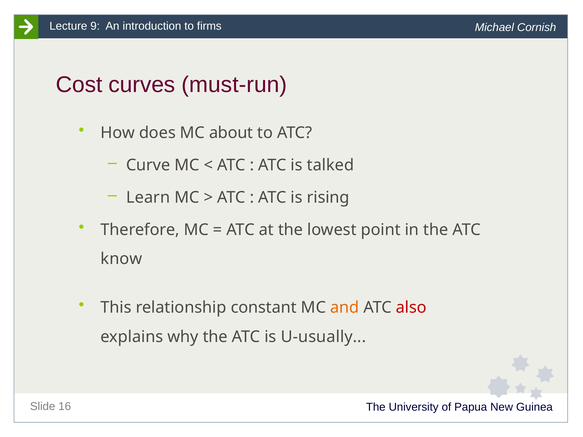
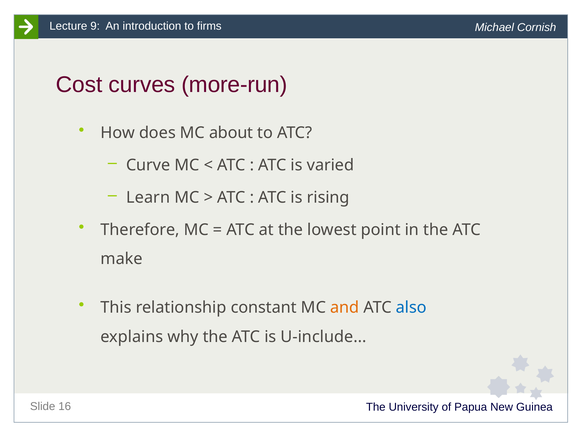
must-run: must-run -> more-run
talked: talked -> varied
know: know -> make
also colour: red -> blue
U-usually: U-usually -> U-include
